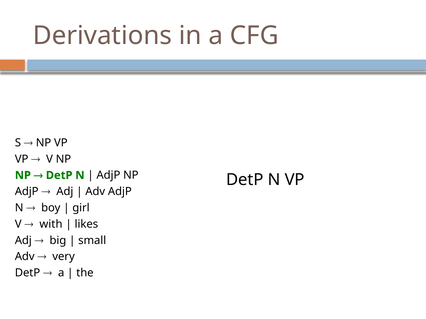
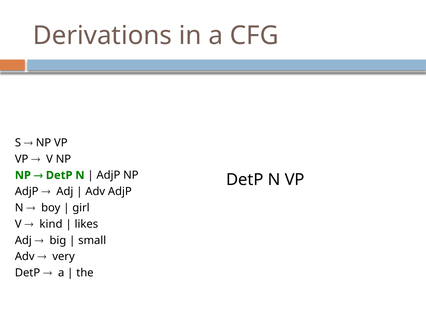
with: with -> kind
